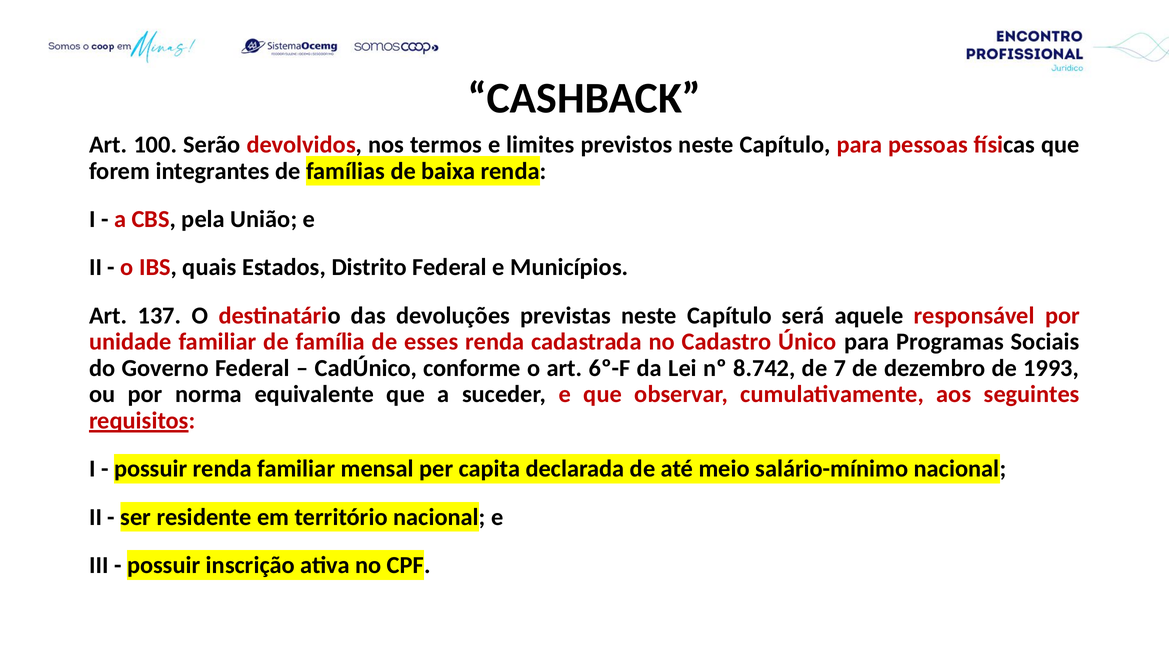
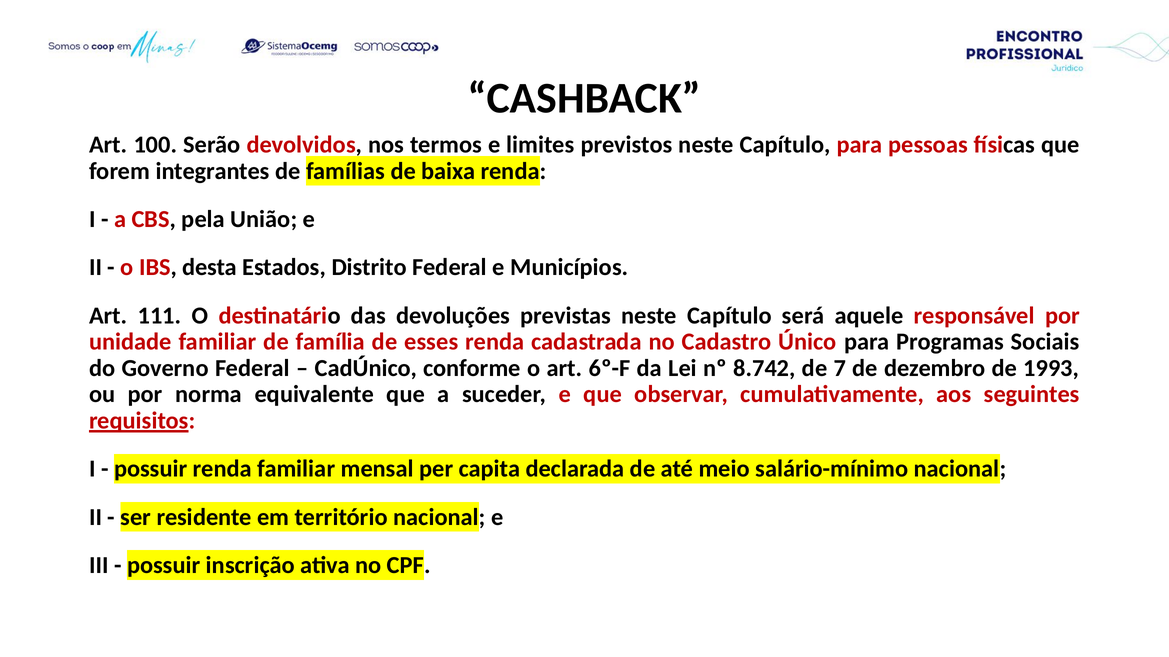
quais: quais -> desta
137: 137 -> 111
